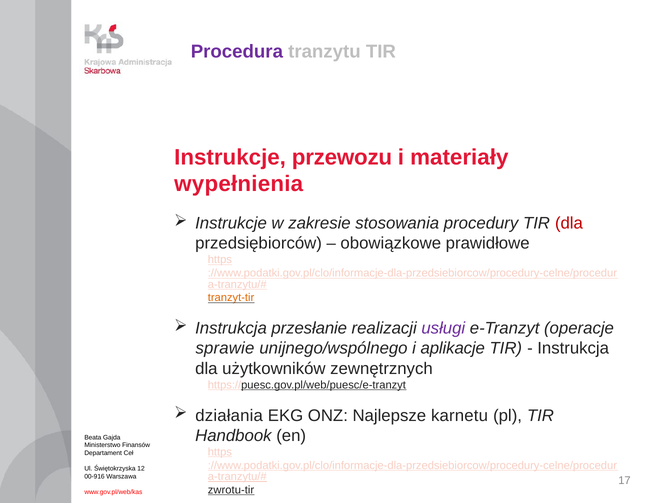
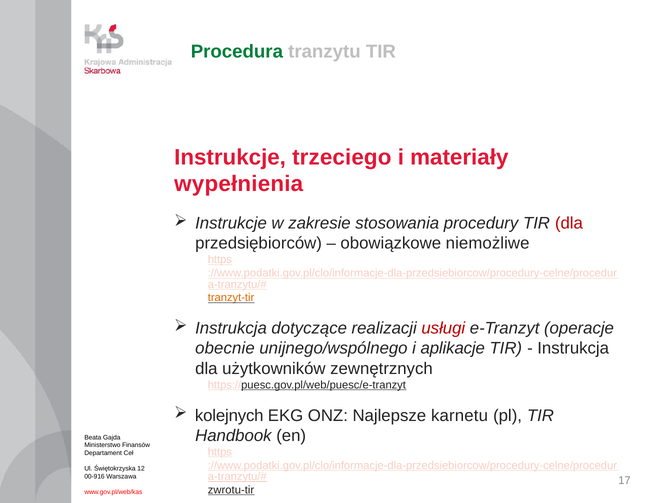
Procedura colour: purple -> green
przewozu: przewozu -> trzeciego
prawidłowe: prawidłowe -> niemożliwe
przesłanie: przesłanie -> dotyczące
usługi colour: purple -> red
sprawie: sprawie -> obecnie
działania: działania -> kolejnych
